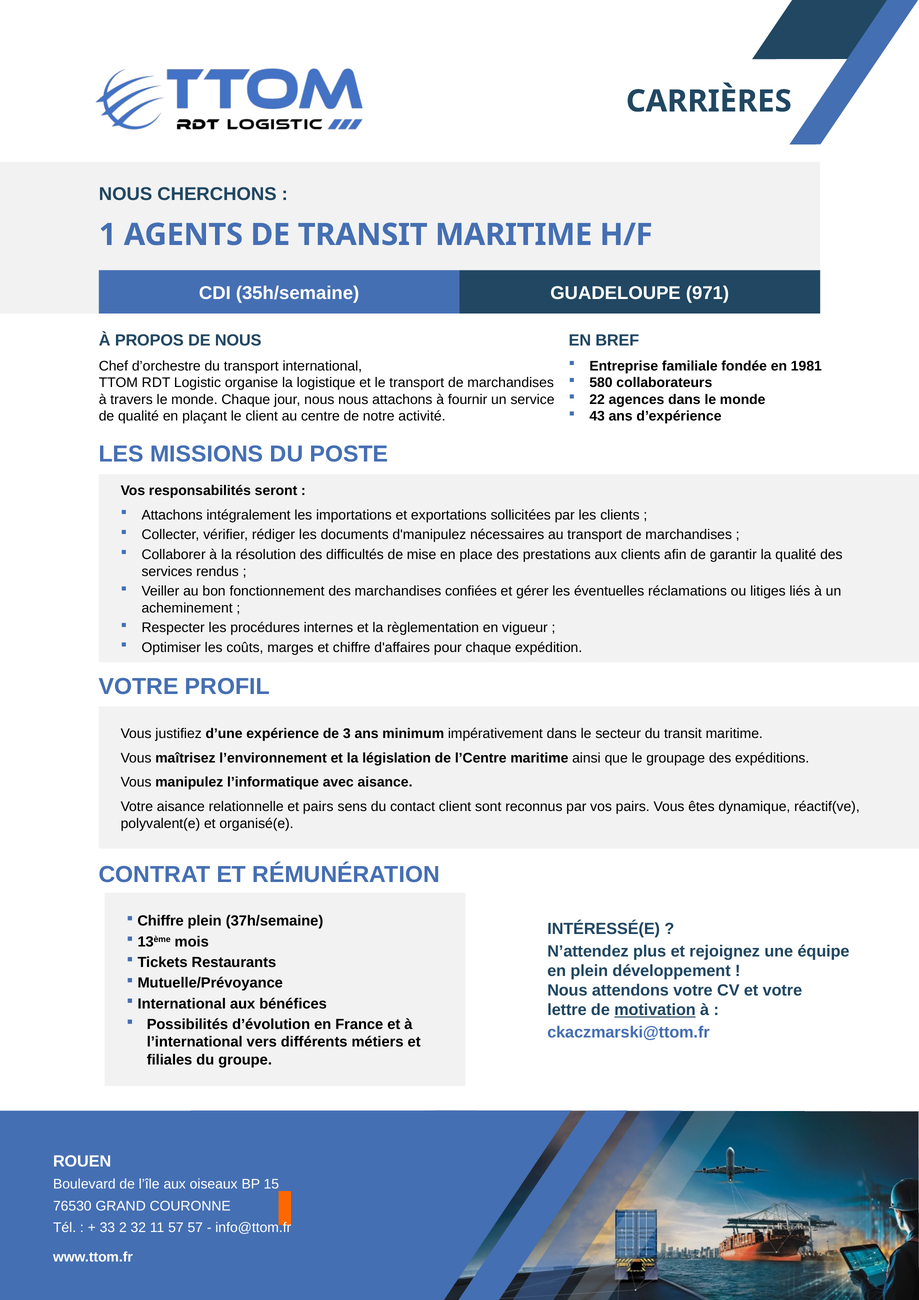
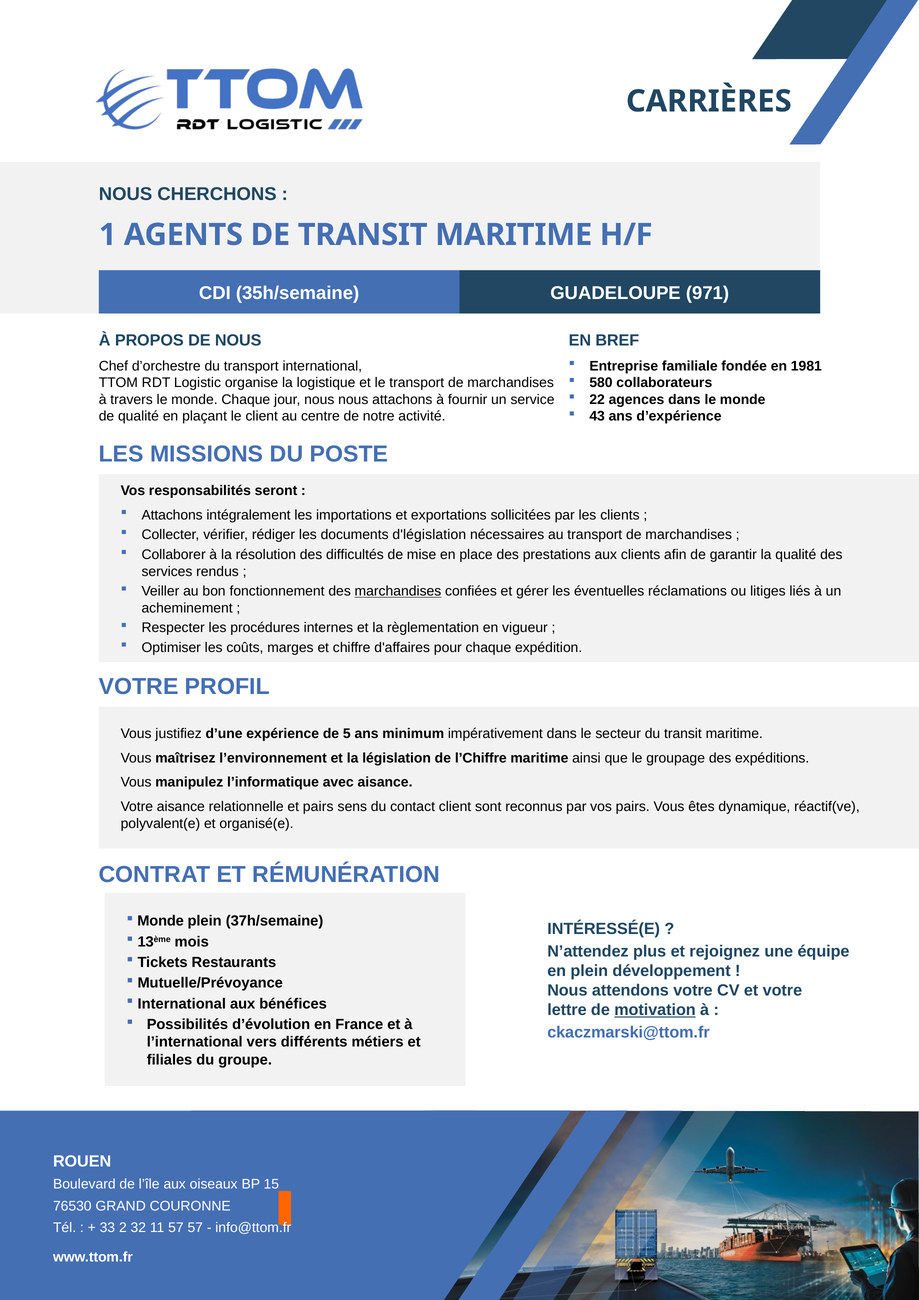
d'manipulez: d'manipulez -> d'législation
marchandises at (398, 591) underline: none -> present
3: 3 -> 5
l’Centre: l’Centre -> l’Chiffre
Chiffre at (161, 921): Chiffre -> Monde
